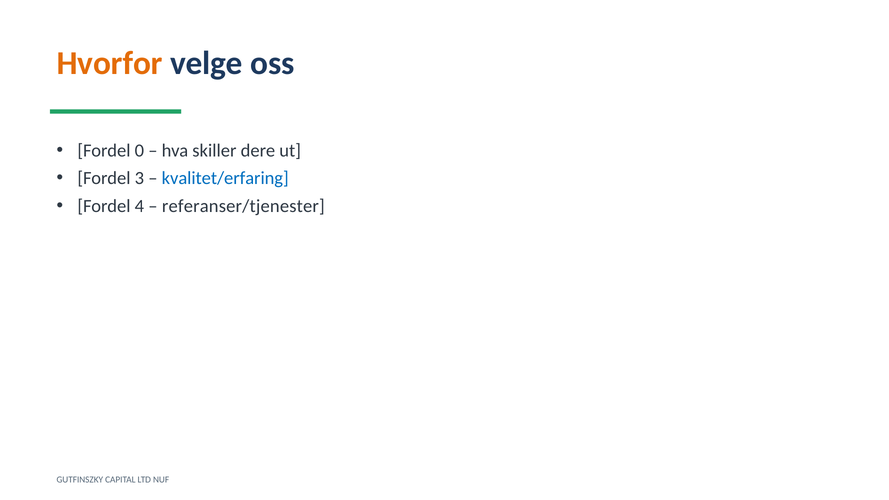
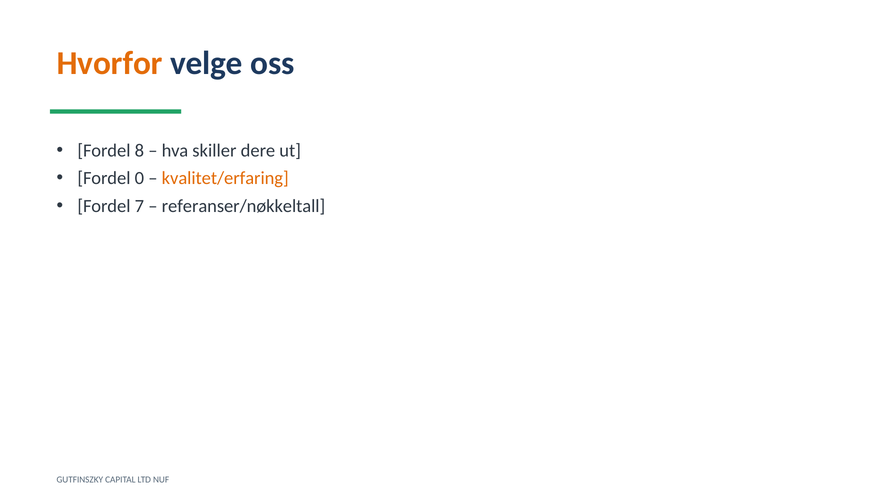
0: 0 -> 8
3: 3 -> 0
kvalitet/erfaring colour: blue -> orange
4: 4 -> 7
referanser/tjenester: referanser/tjenester -> referanser/nøkkeltall
